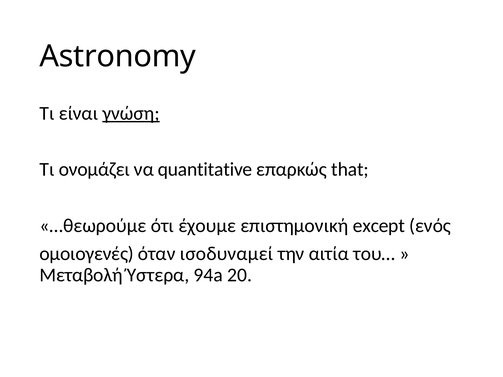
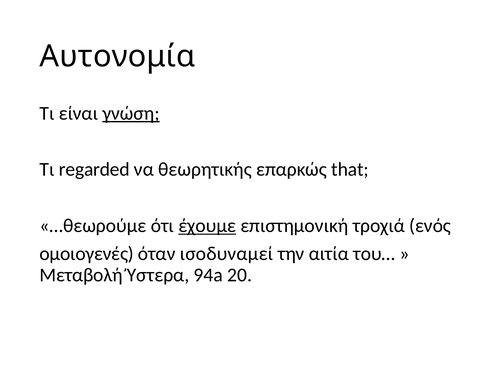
Astronomy: Astronomy -> Αυτονομία
ονοµάζει: ονοµάζει -> regarded
quantitative: quantitative -> θεωρητικής
έχουμε underline: none -> present
except: except -> τροχιά
